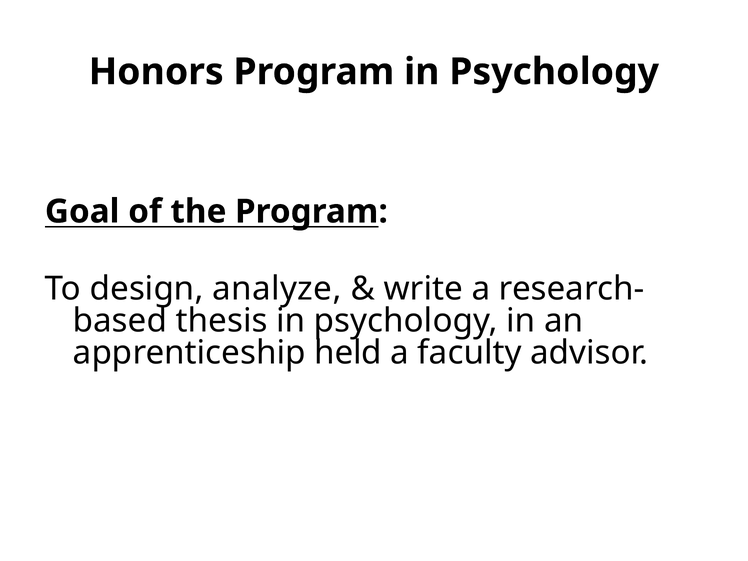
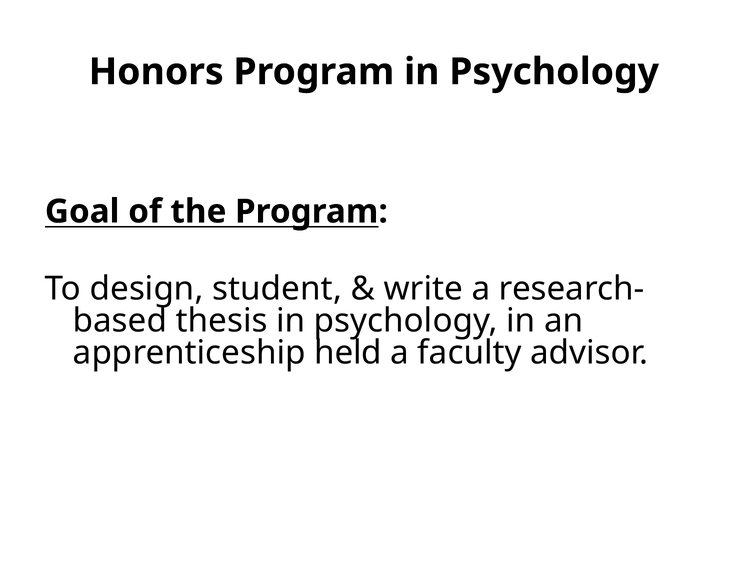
analyze: analyze -> student
